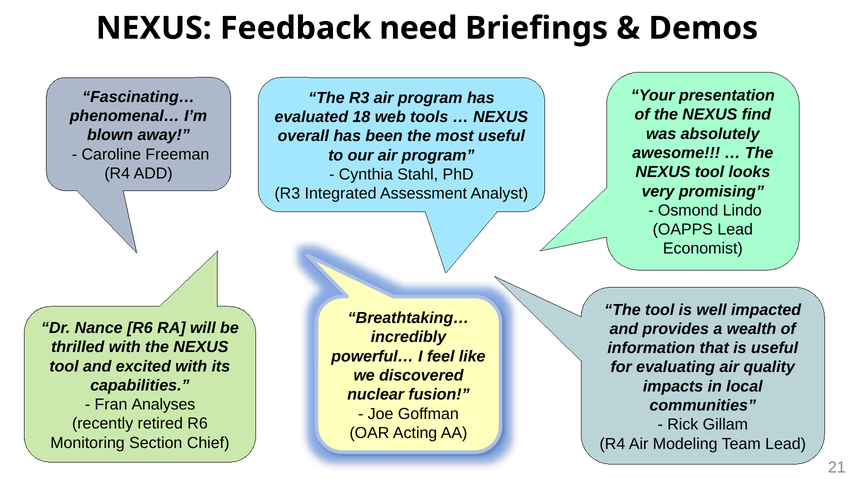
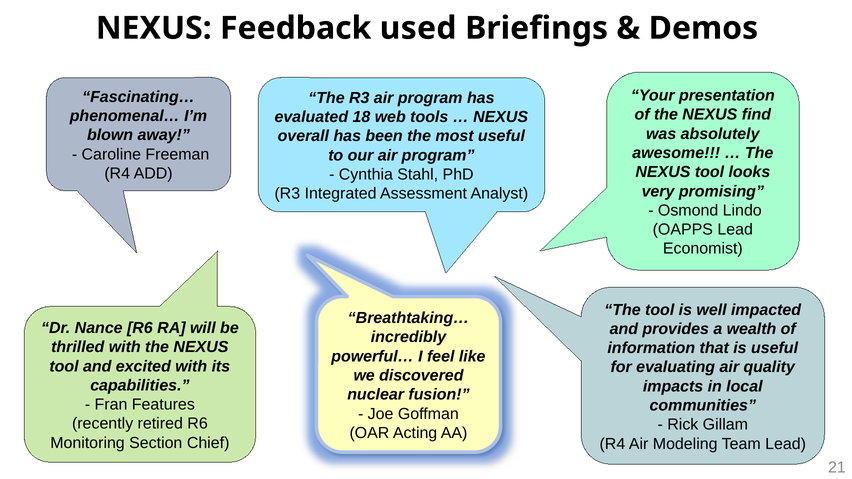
need: need -> used
Analyses: Analyses -> Features
